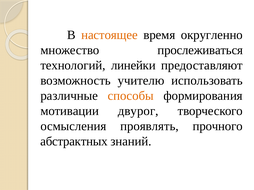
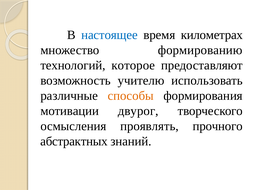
настоящее colour: orange -> blue
округленно: округленно -> километрах
прослеживаться: прослеживаться -> формированию
линейки: линейки -> которое
